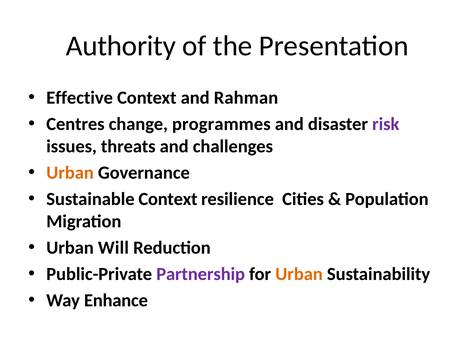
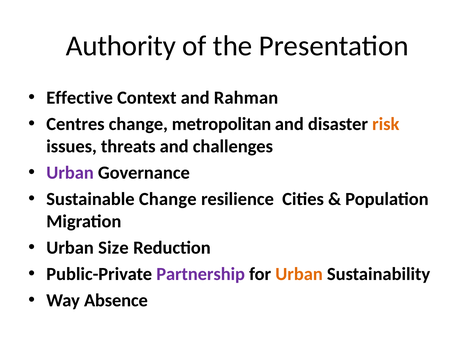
programmes: programmes -> metropolitan
risk colour: purple -> orange
Urban at (70, 173) colour: orange -> purple
Sustainable Context: Context -> Change
Will: Will -> Size
Enhance: Enhance -> Absence
